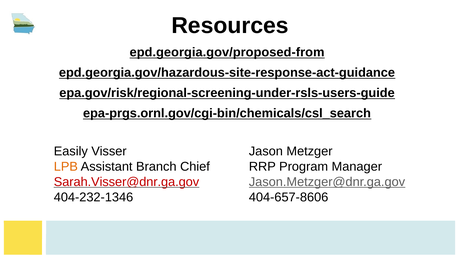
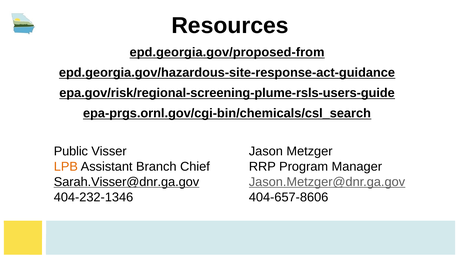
epa.gov/risk/regional-screening-under-rsls-users-guide: epa.gov/risk/regional-screening-under-rsls-users-guide -> epa.gov/risk/regional-screening-plume-rsls-users-guide
Easily: Easily -> Public
Sarah.Visser@dnr.ga.gov colour: red -> black
